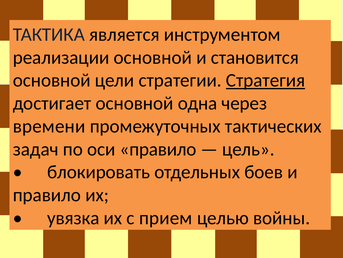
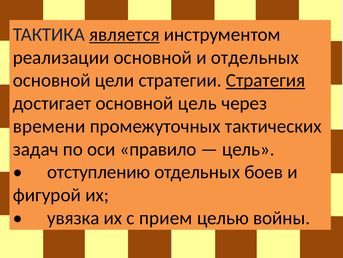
является underline: none -> present
и становится: становится -> отдельных
основной одна: одна -> цель
блокировать: блокировать -> отступлению
правило at (47, 194): правило -> фигурой
